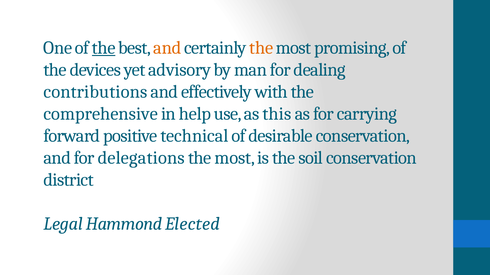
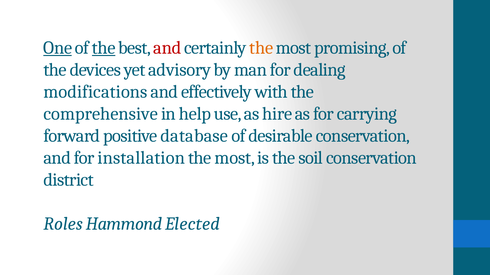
One underline: none -> present
and at (167, 48) colour: orange -> red
contributions: contributions -> modifications
this: this -> hire
technical: technical -> database
delegations: delegations -> installation
Legal: Legal -> Roles
